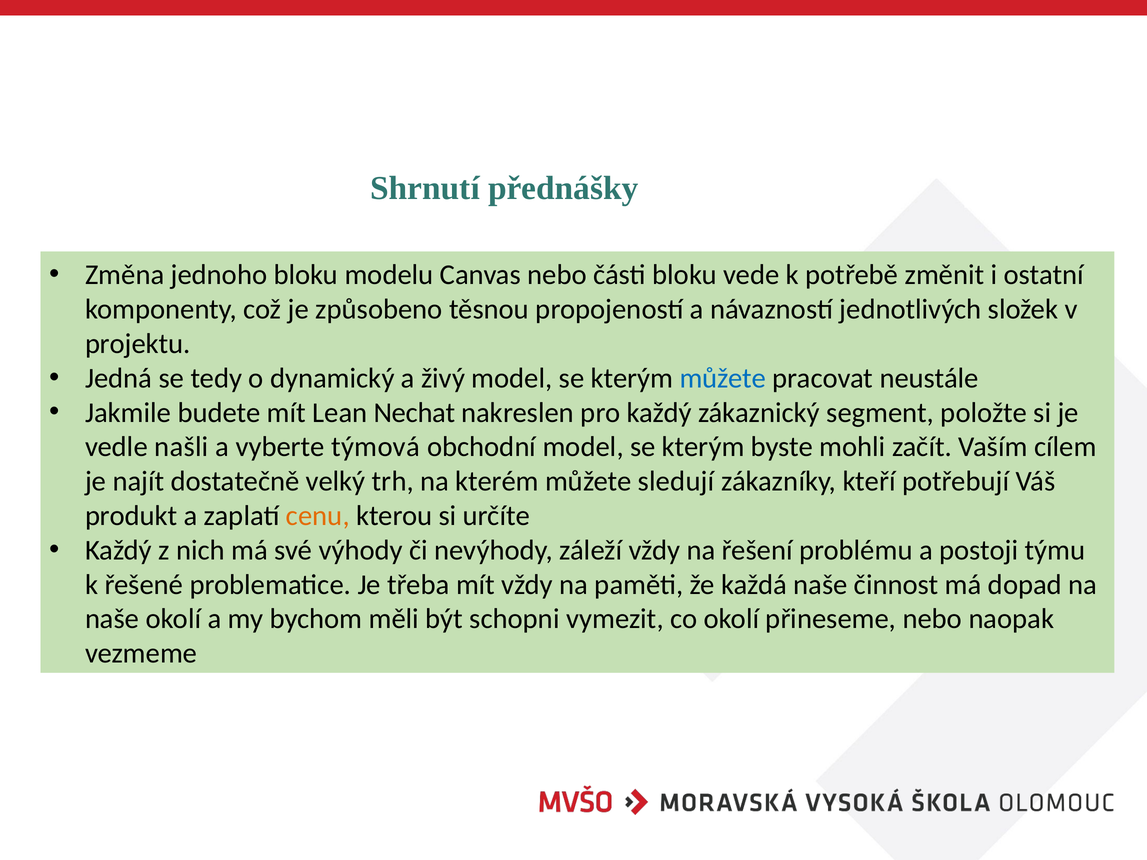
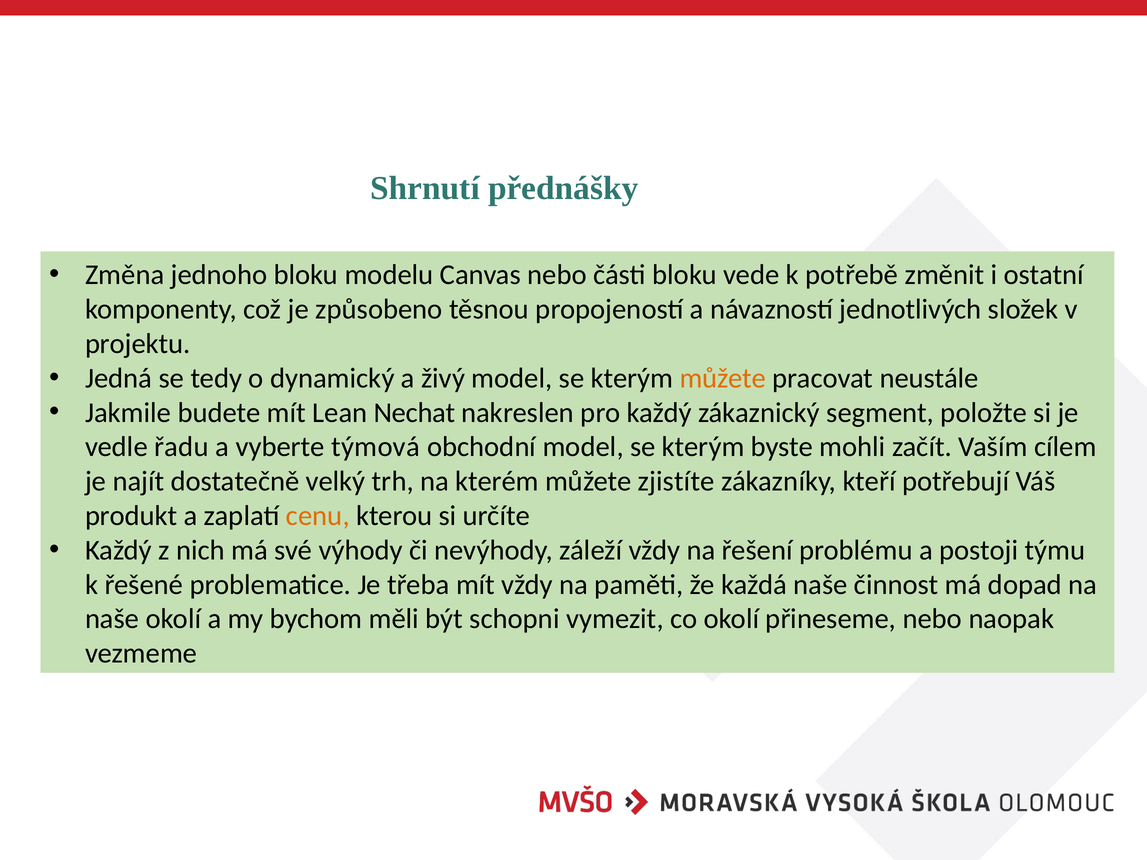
můžete at (723, 378) colour: blue -> orange
našli: našli -> řadu
sledují: sledují -> zjistíte
